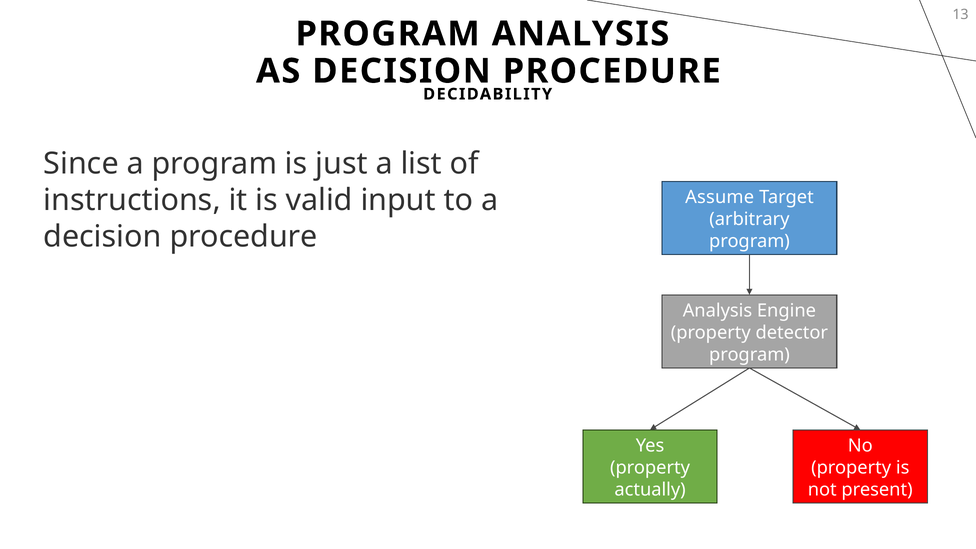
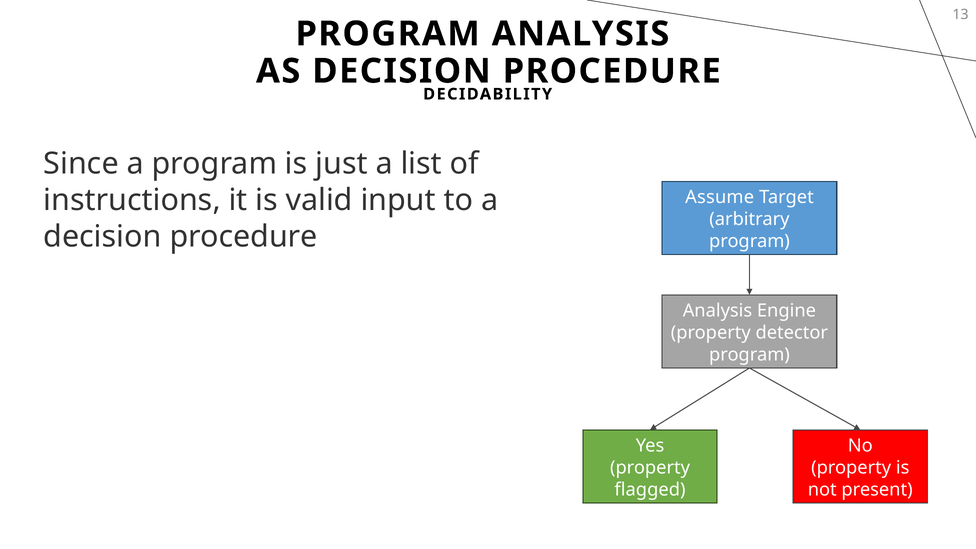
actually: actually -> flagged
